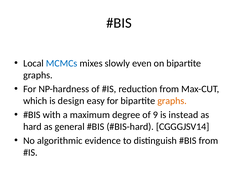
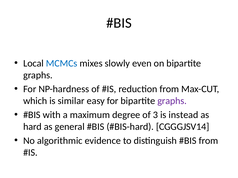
design: design -> similar
graphs at (172, 101) colour: orange -> purple
9: 9 -> 3
